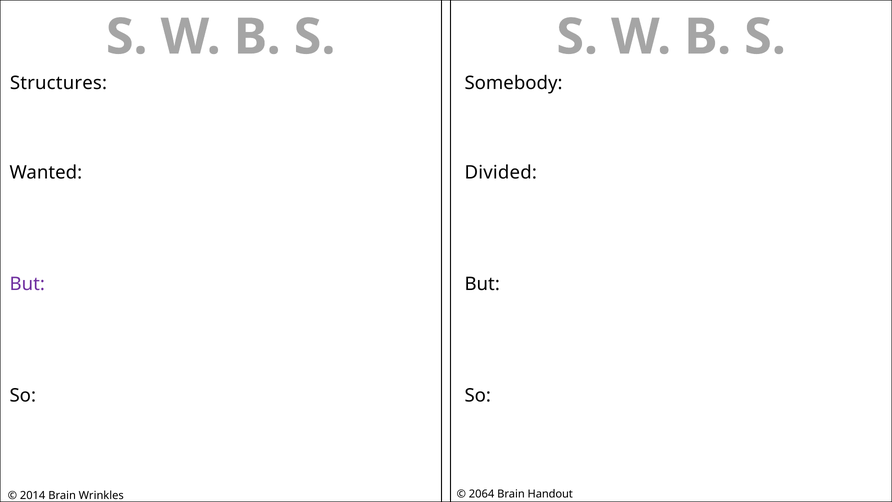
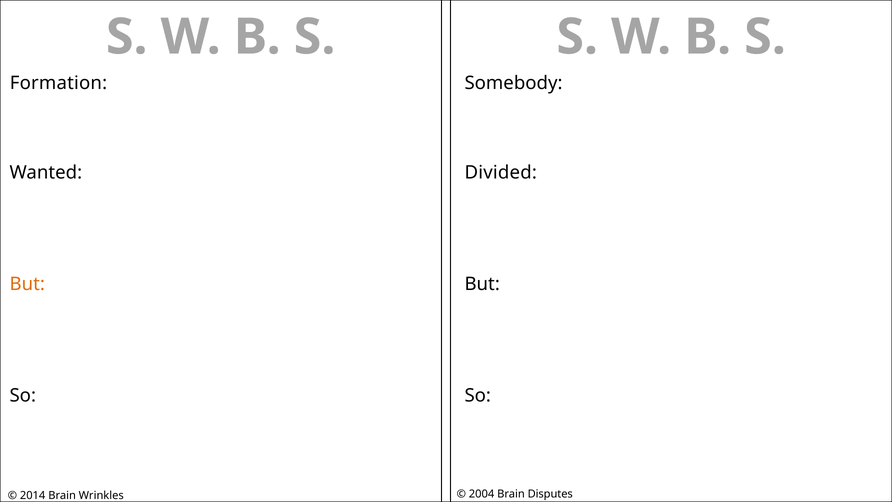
Structures: Structures -> Formation
But at (27, 284) colour: purple -> orange
2064: 2064 -> 2004
Handout: Handout -> Disputes
